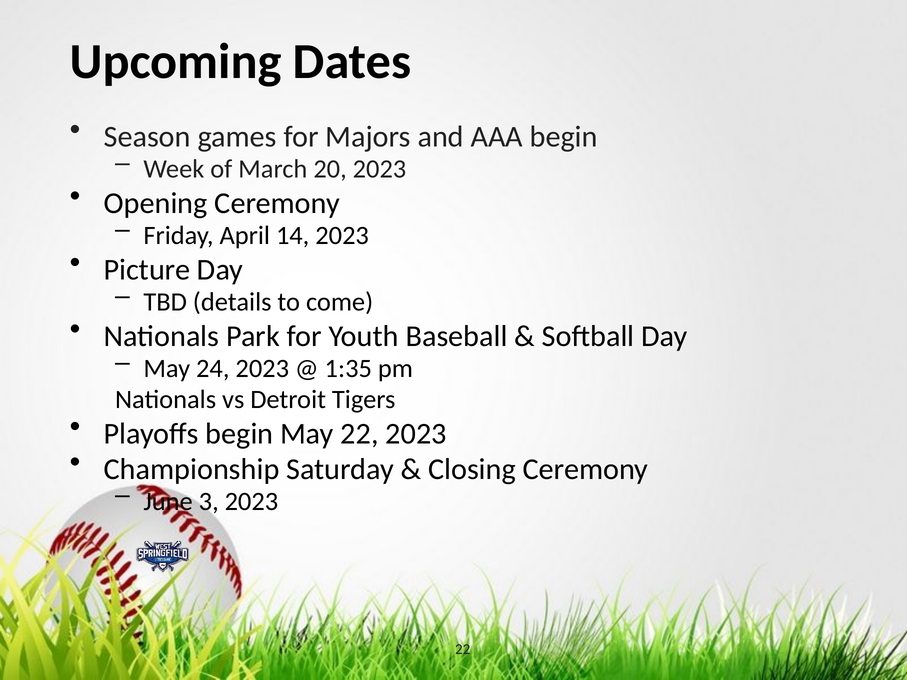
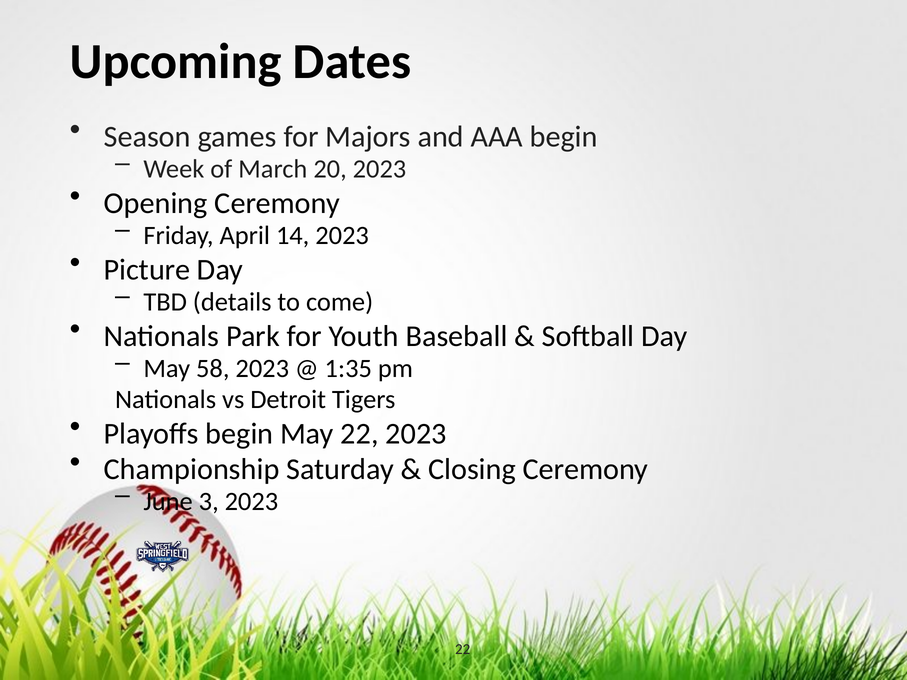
24: 24 -> 58
